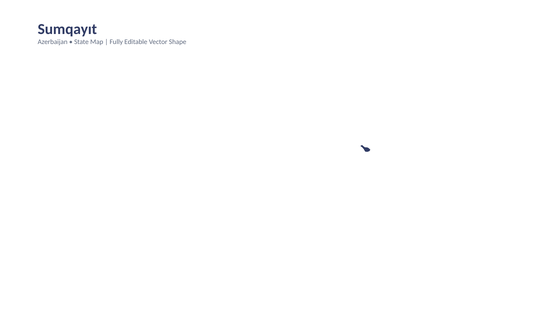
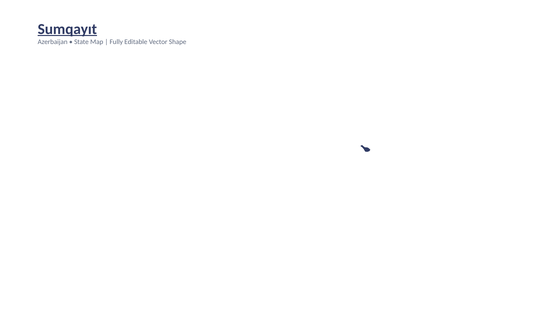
Sumqayıt underline: none -> present
